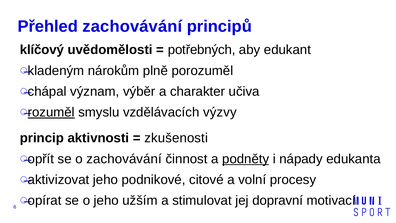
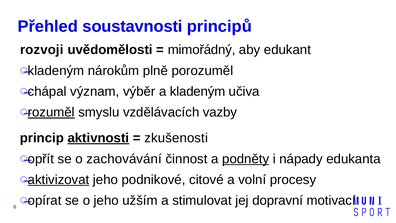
Přehled zachovávání: zachovávání -> soustavnosti
klíčový: klíčový -> rozvoji
potřebných: potřebných -> mimořádný
a charakter: charakter -> kladeným
výzvy: výzvy -> vazby
aktivnosti underline: none -> present
aktivizovat underline: none -> present
